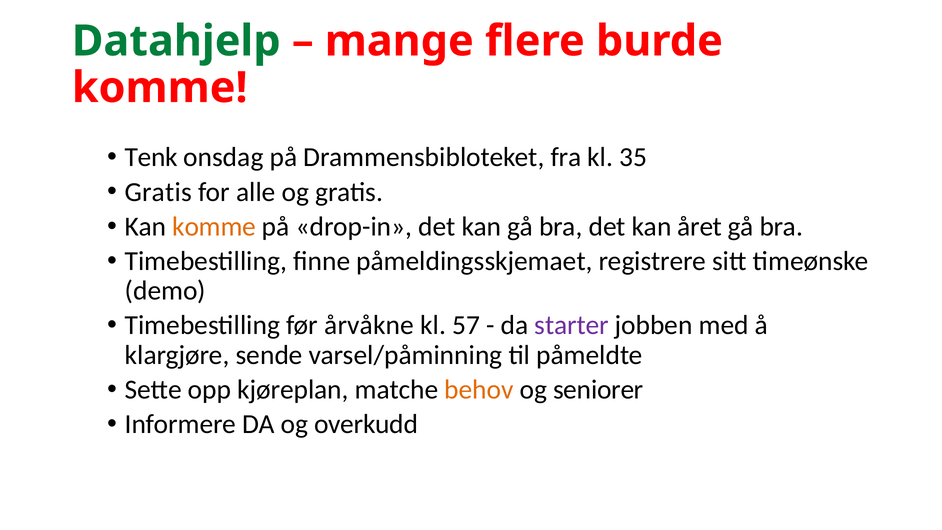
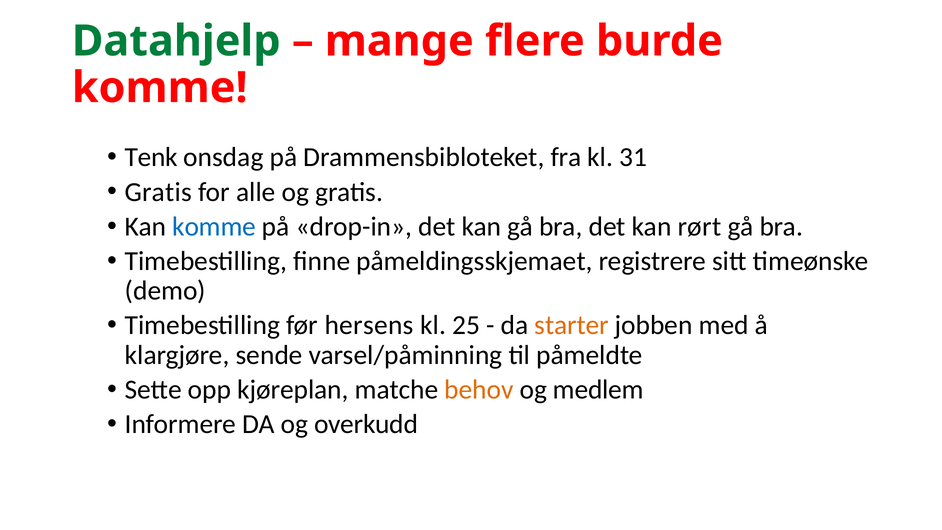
35: 35 -> 31
komme at (214, 226) colour: orange -> blue
året: året -> rørt
årvåkne: årvåkne -> hersens
57: 57 -> 25
starter colour: purple -> orange
seniorer: seniorer -> medlem
